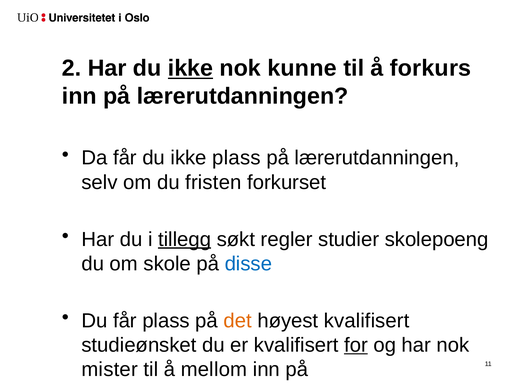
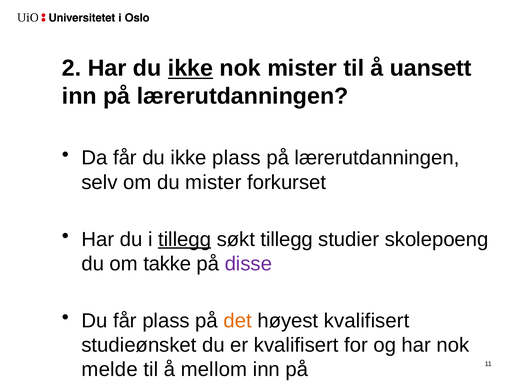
nok kunne: kunne -> mister
forkurs: forkurs -> uansett
du fristen: fristen -> mister
søkt regler: regler -> tillegg
skole: skole -> takke
disse colour: blue -> purple
for underline: present -> none
mister: mister -> melde
